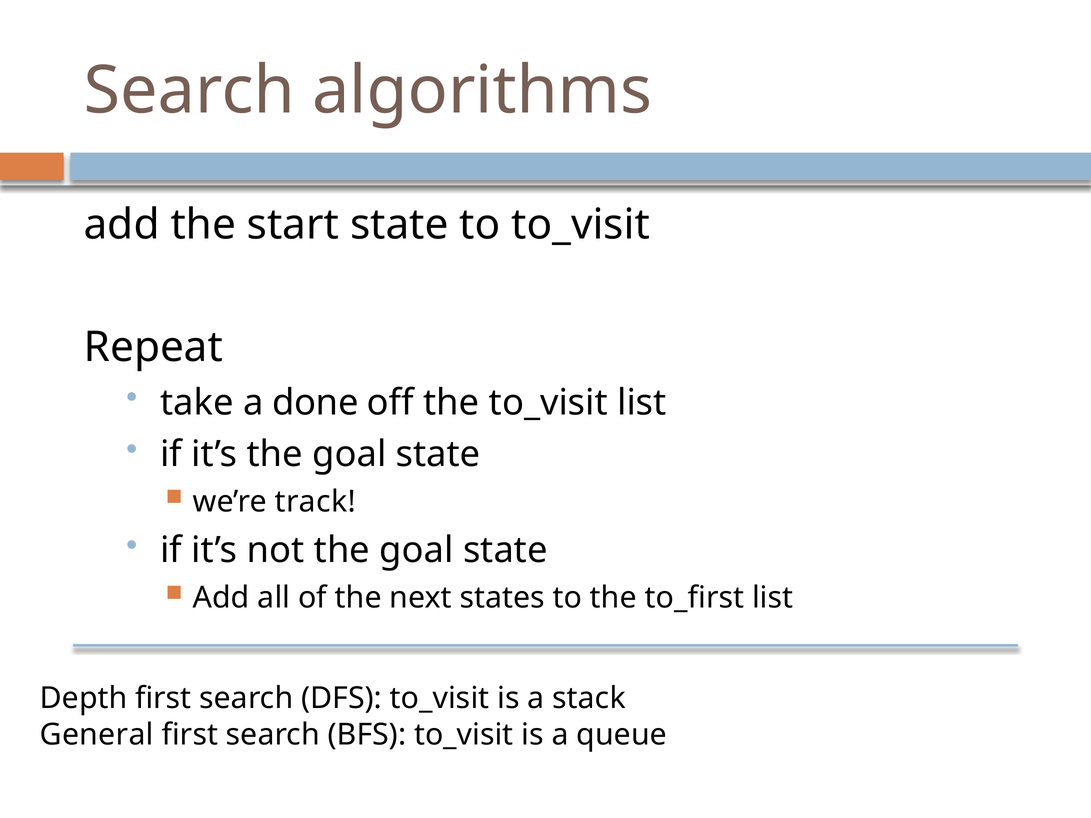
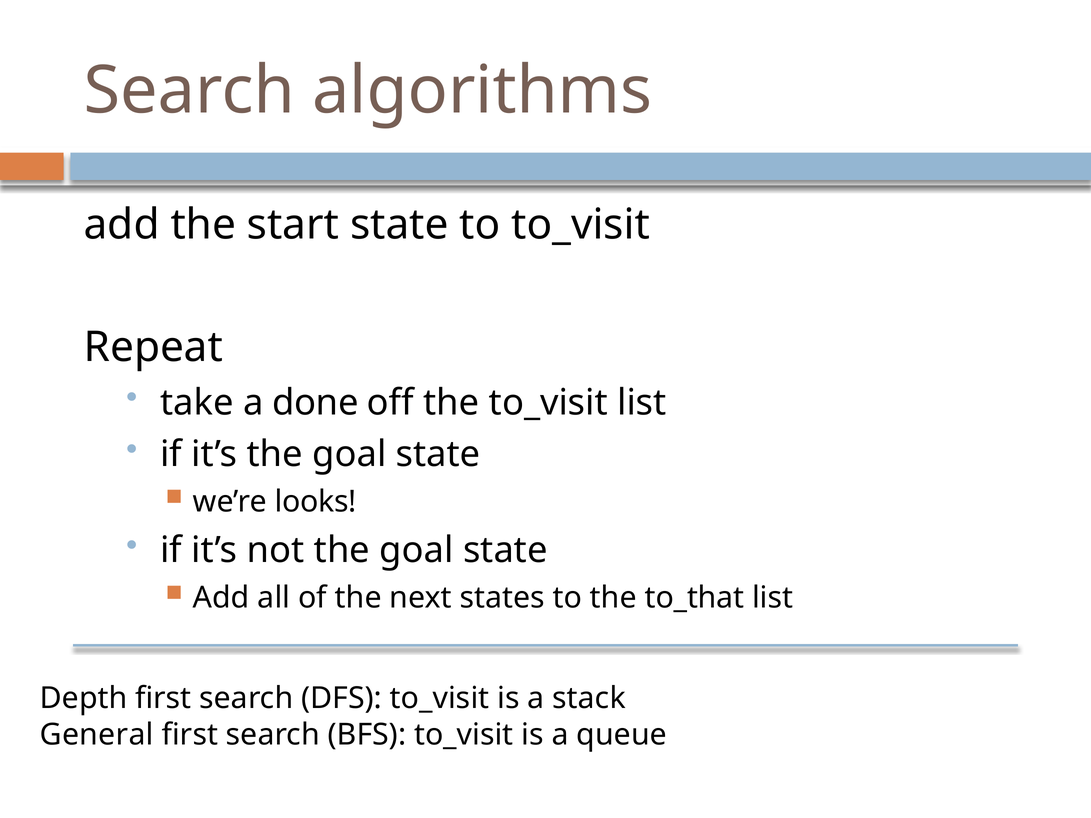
track: track -> looks
to_first: to_first -> to_that
